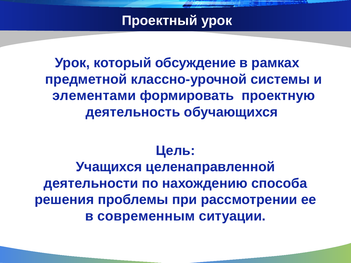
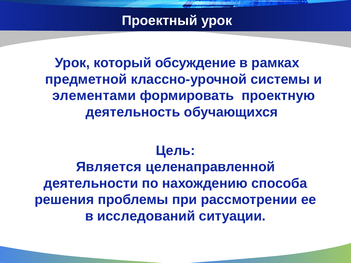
Учащихся: Учащихся -> Является
современным: современным -> исследований
